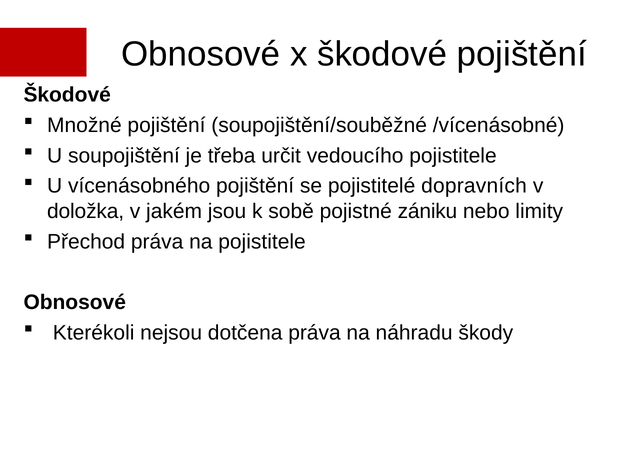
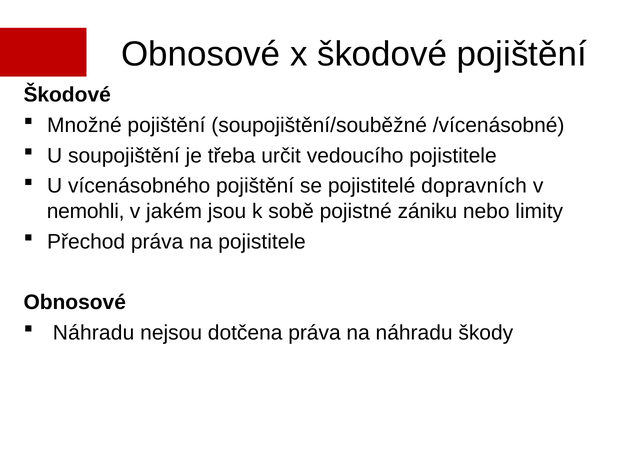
doložka: doložka -> nemohli
Kterékoli at (94, 333): Kterékoli -> Náhradu
